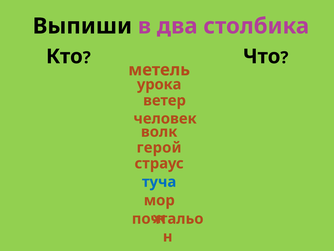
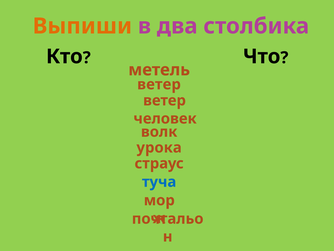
Выпиши colour: black -> orange
урока at (159, 84): урока -> ветер
герой: герой -> урока
